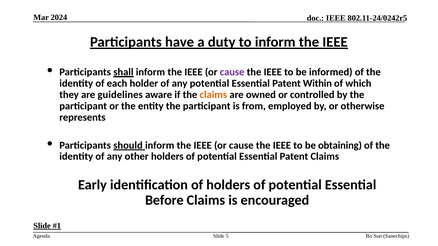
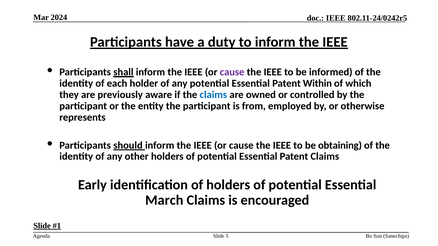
guidelines: guidelines -> previously
claims at (213, 95) colour: orange -> blue
Before: Before -> March
